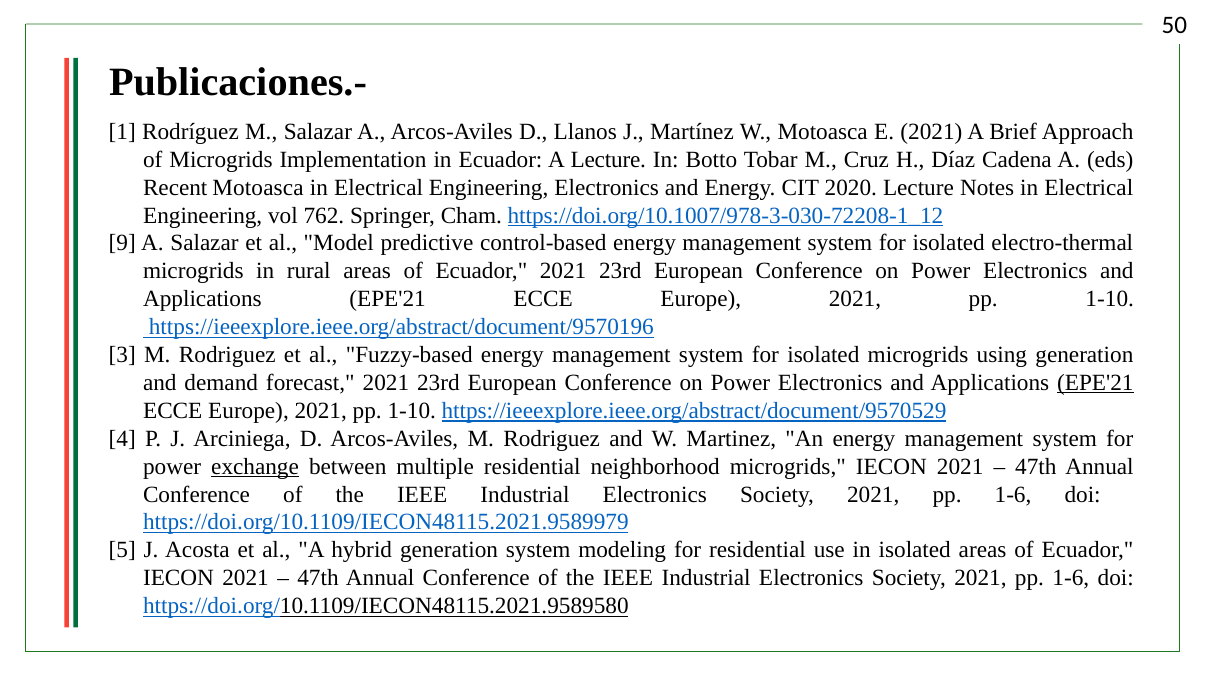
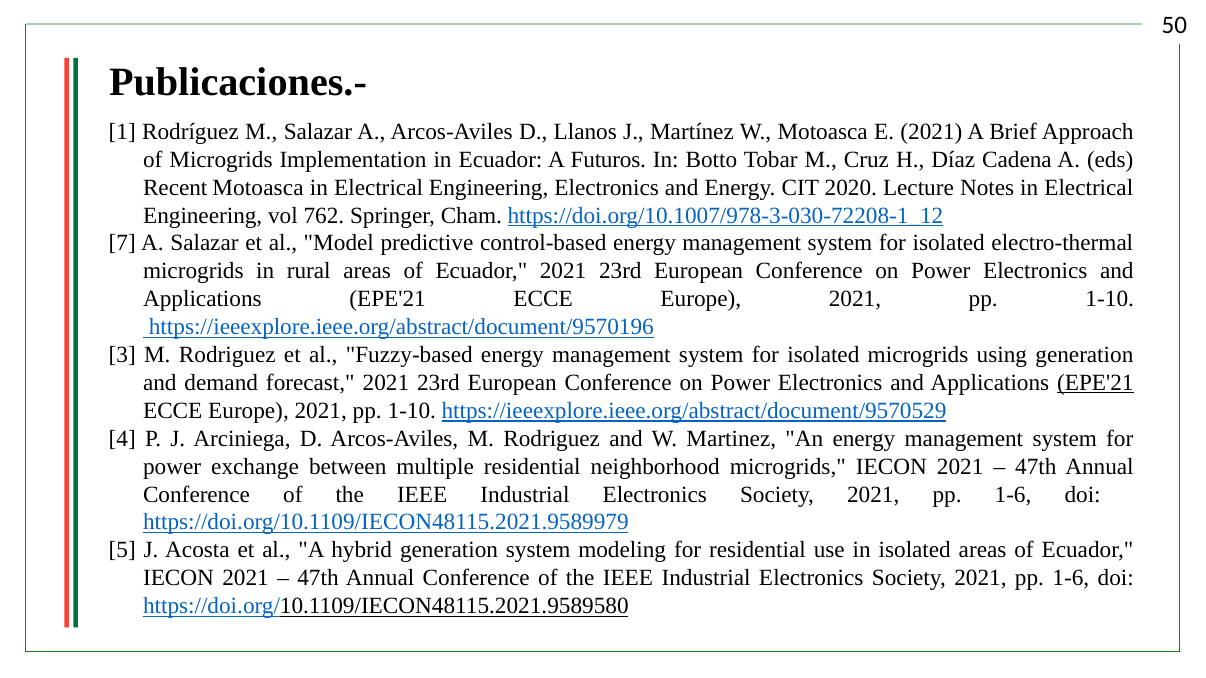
A Lecture: Lecture -> Futuros
9: 9 -> 7
exchange underline: present -> none
